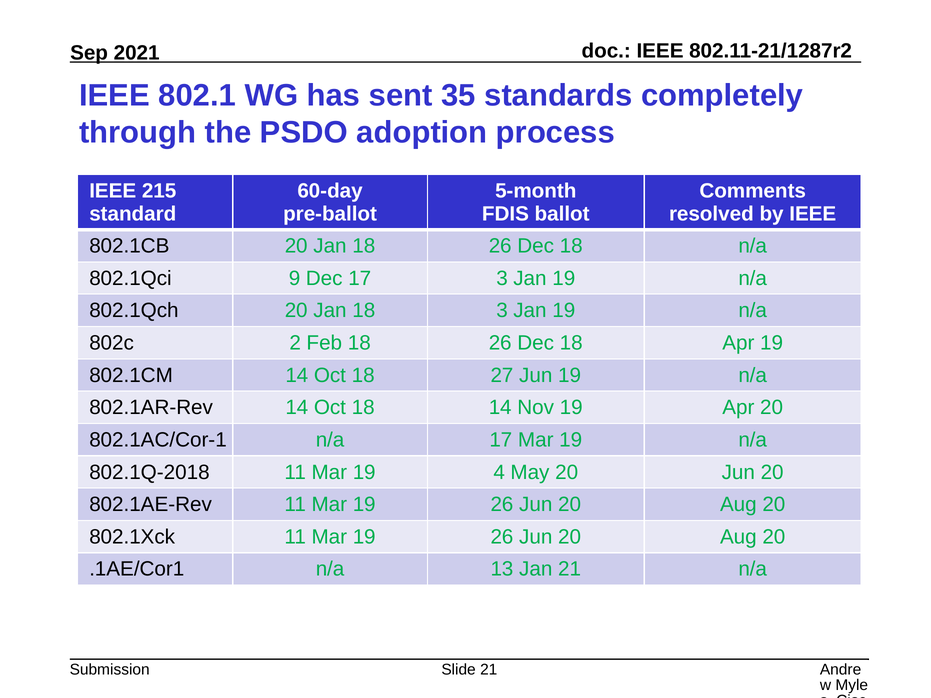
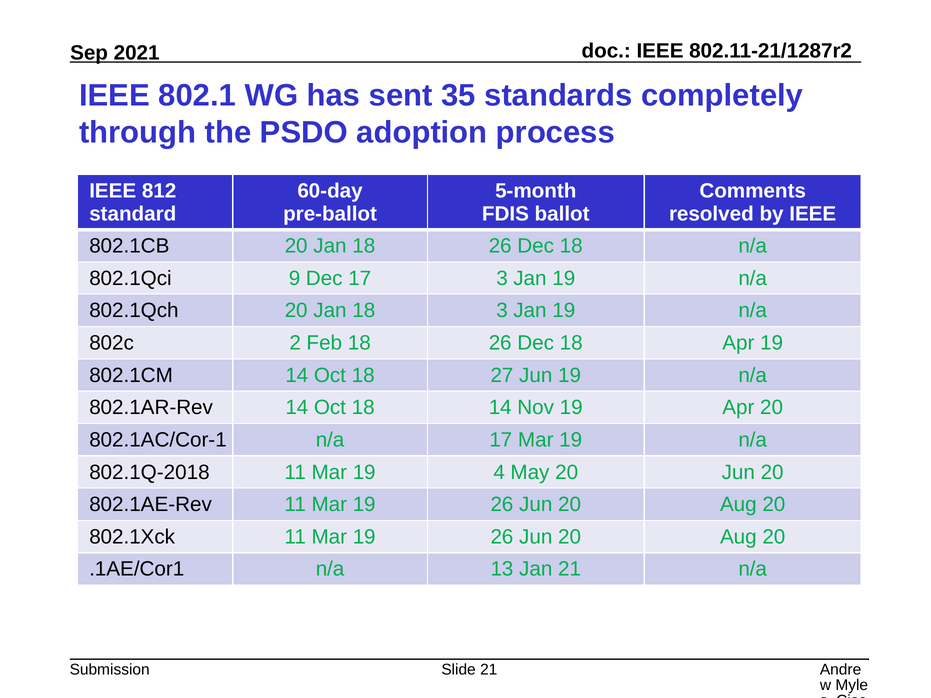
215: 215 -> 812
